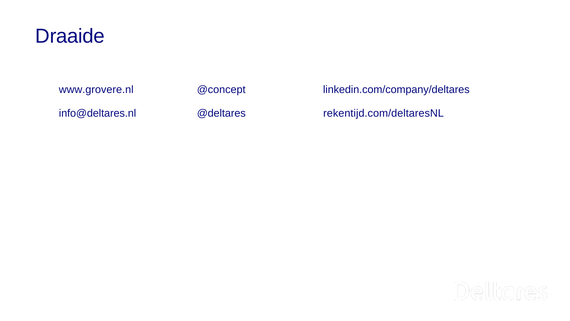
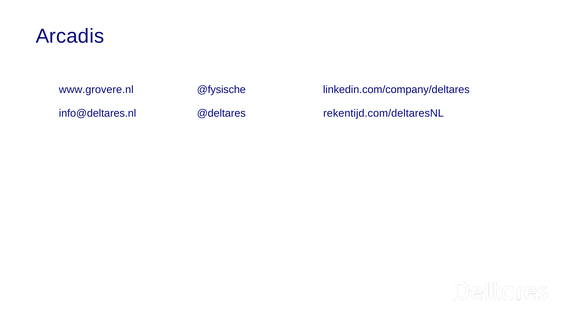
Draaide: Draaide -> Arcadis
@concept: @concept -> @fysische
